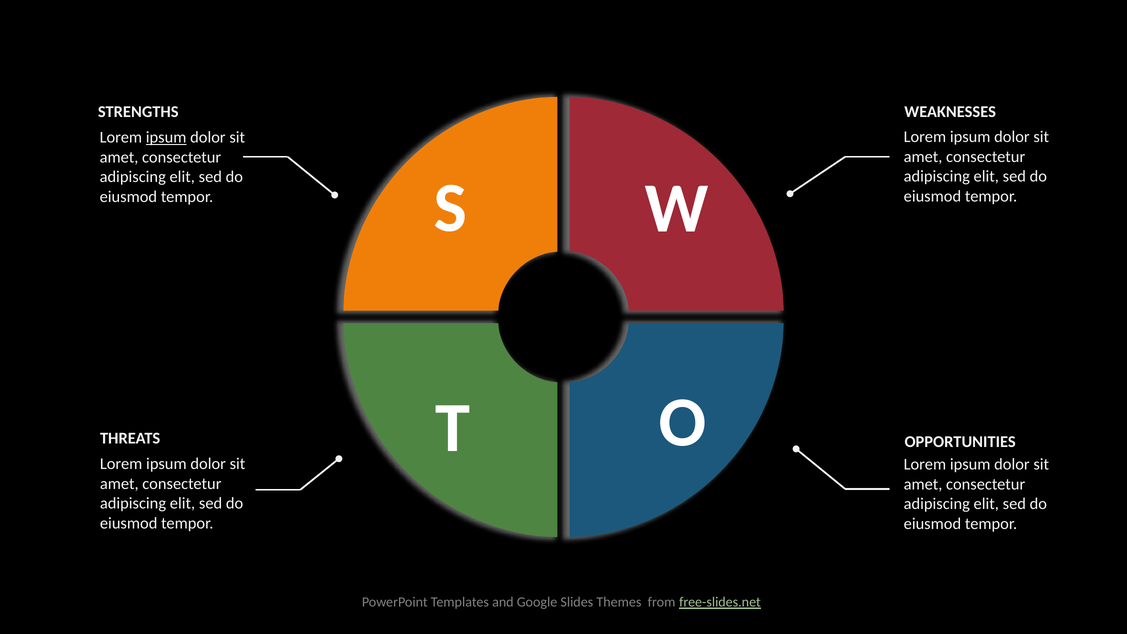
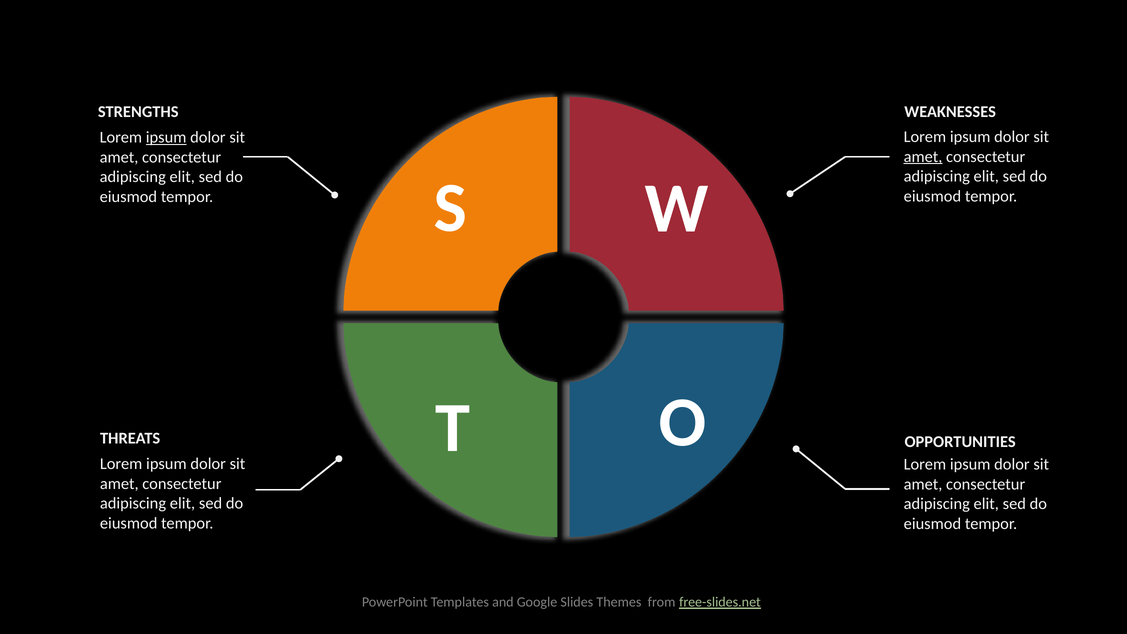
amet at (923, 157) underline: none -> present
